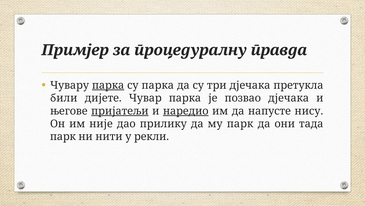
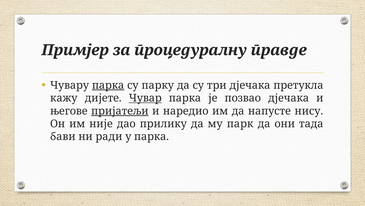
правда: правда -> правде
су парка: парка -> парку
били: били -> кажу
Чувар underline: none -> present
наредио underline: present -> none
парк at (63, 136): парк -> бави
нити: нити -> ради
у рекли: рекли -> парка
